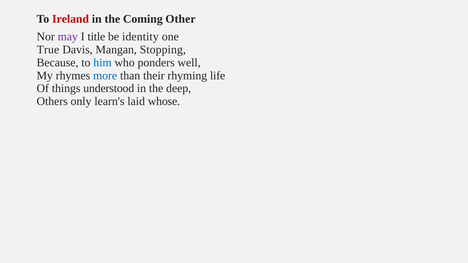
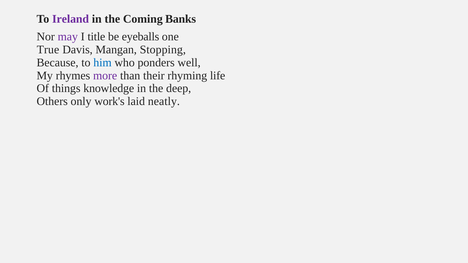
Ireland colour: red -> purple
Other: Other -> Banks
identity: identity -> eyeballs
more colour: blue -> purple
understood: understood -> knowledge
learn's: learn's -> work's
whose: whose -> neatly
